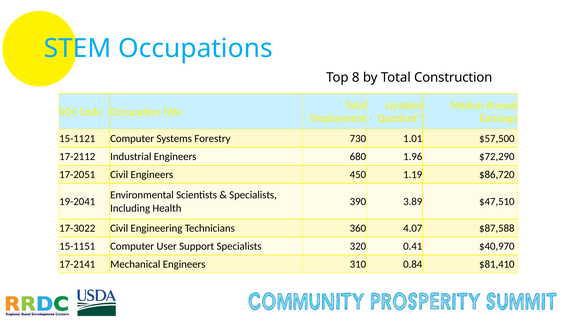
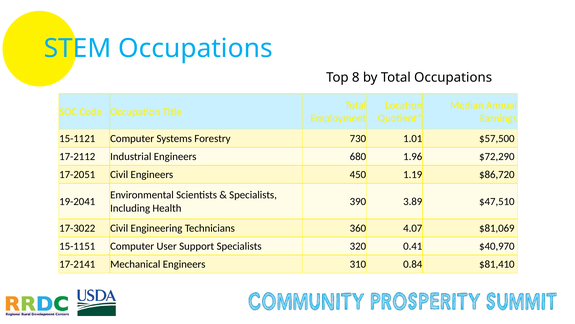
Total Construction: Construction -> Occupations
$87,588: $87,588 -> $81,069
